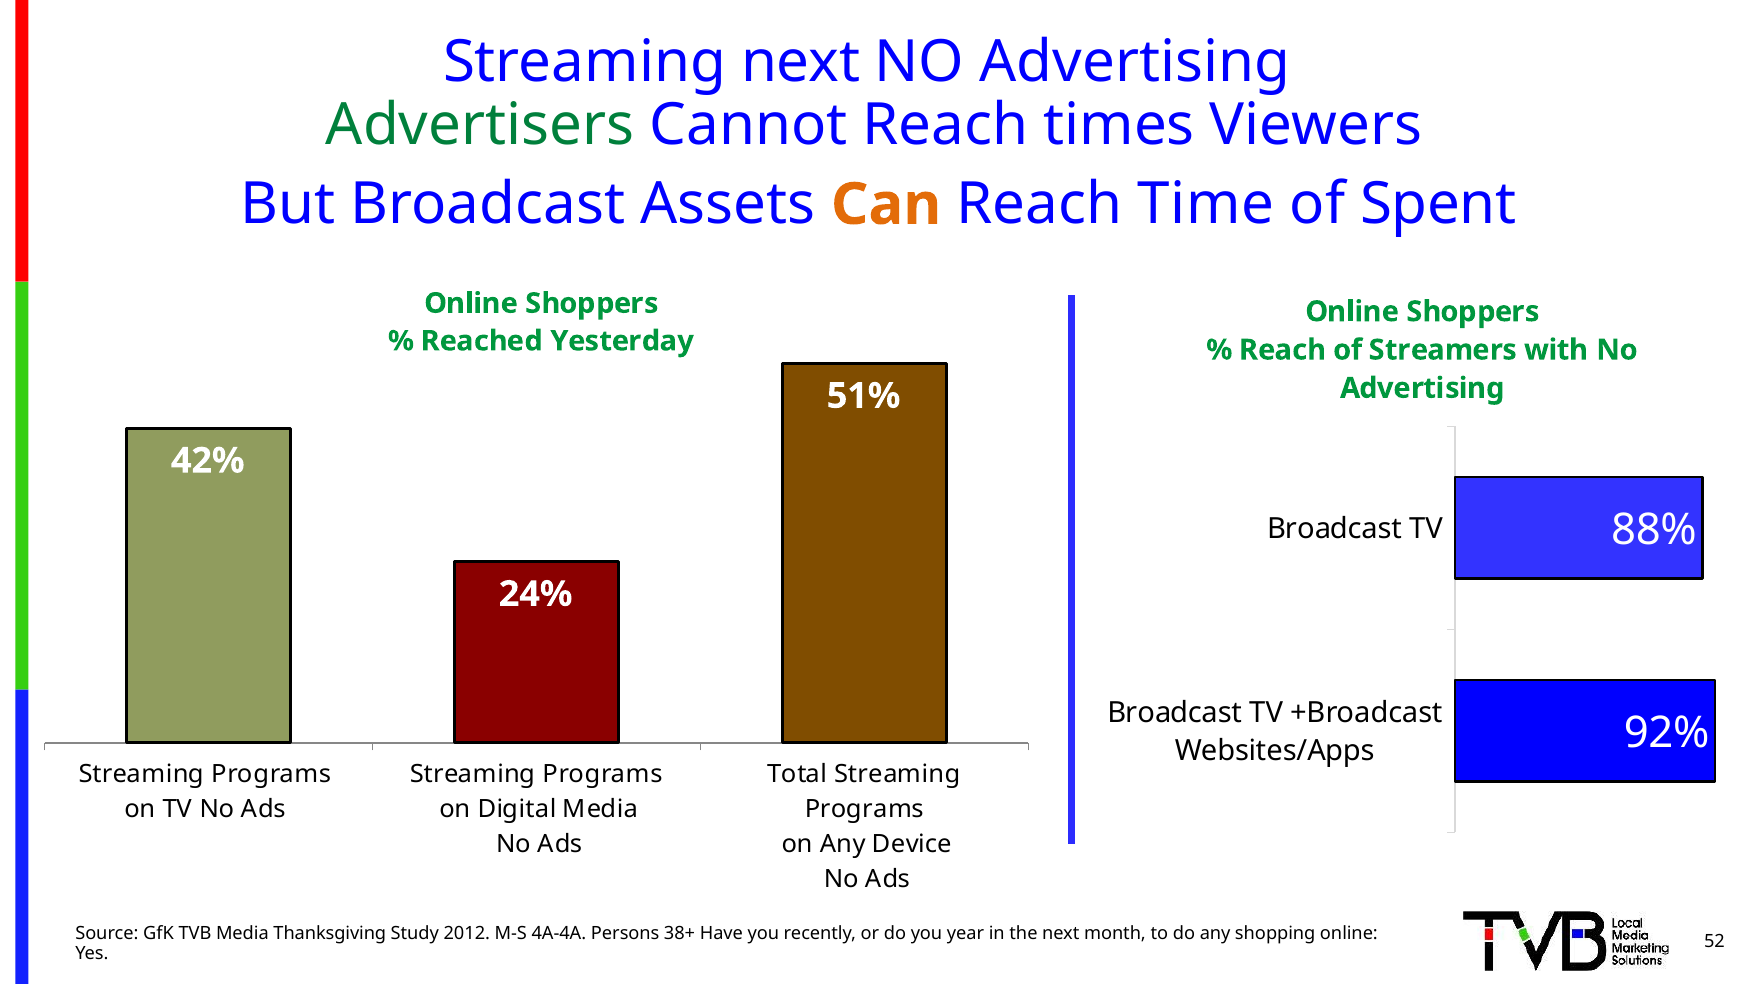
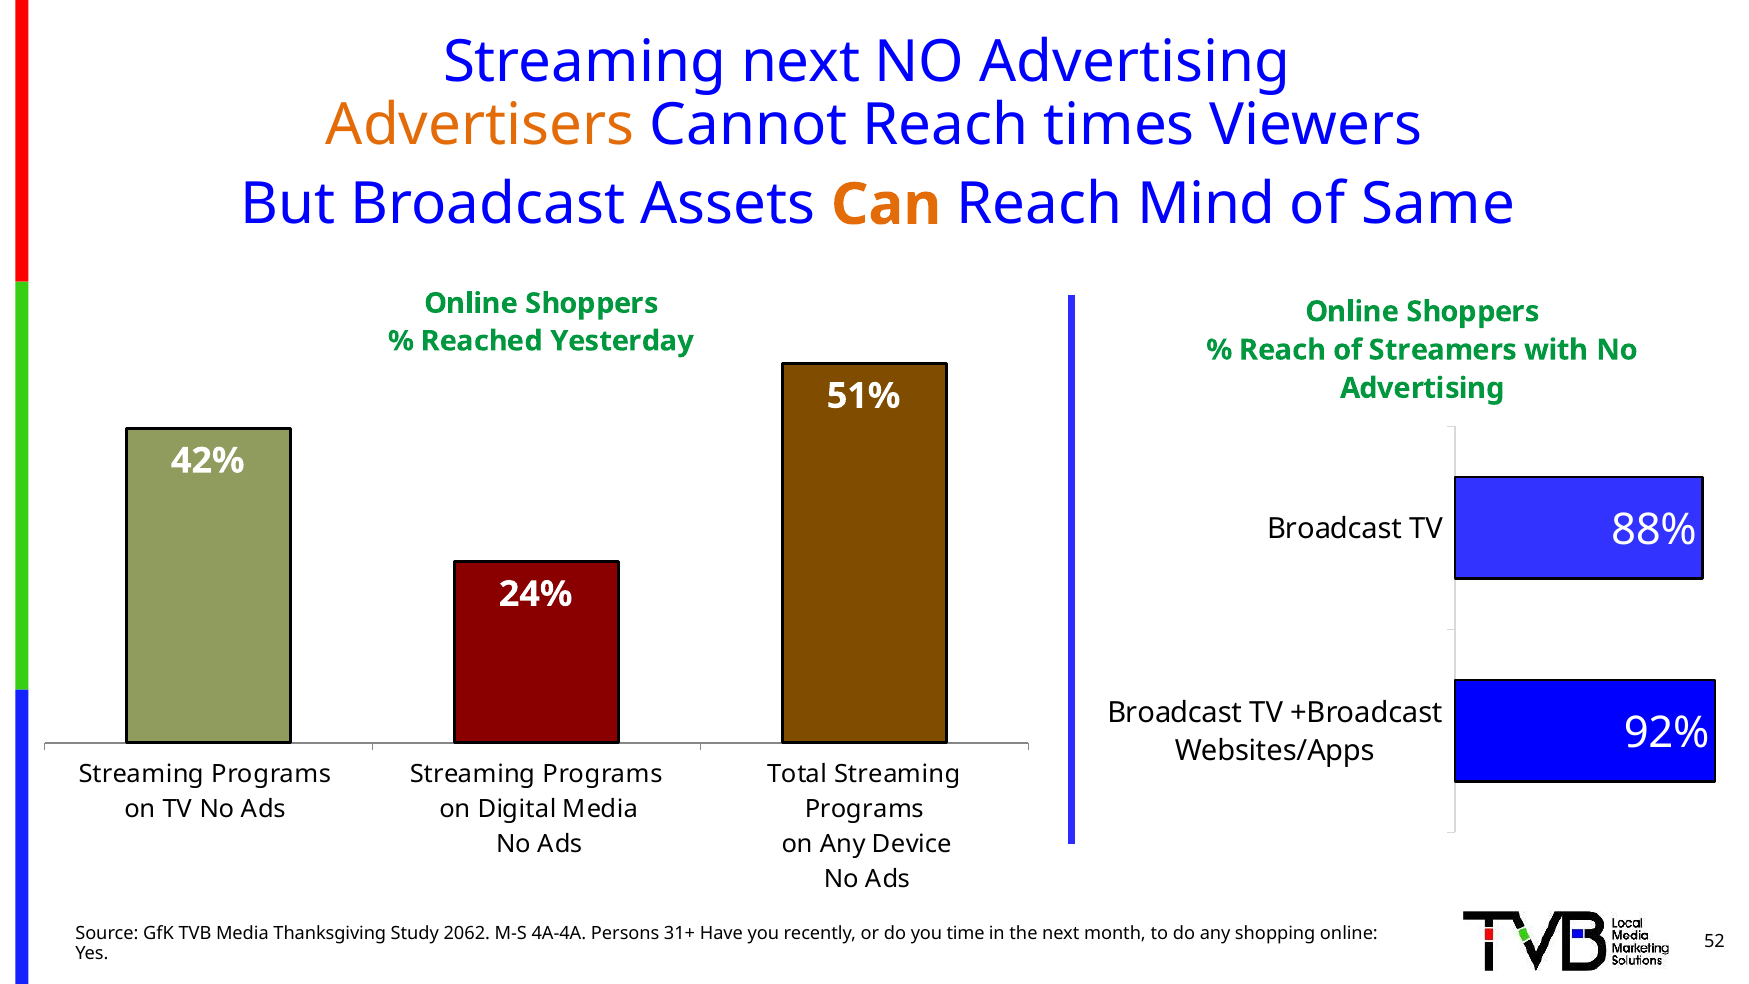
Advertisers colour: green -> orange
Time: Time -> Mind
Spent: Spent -> Same
2012: 2012 -> 2062
38+: 38+ -> 31+
year: year -> time
